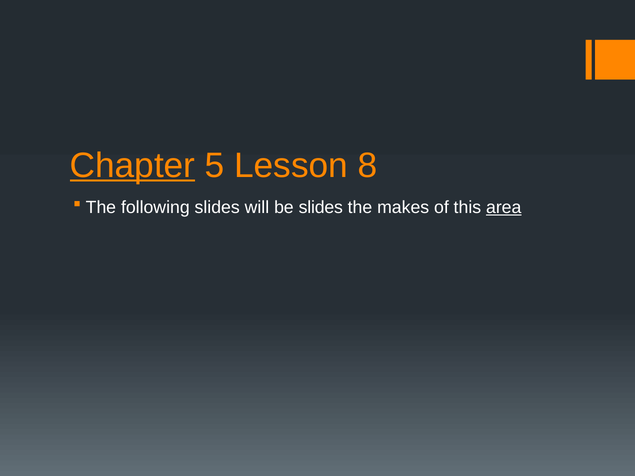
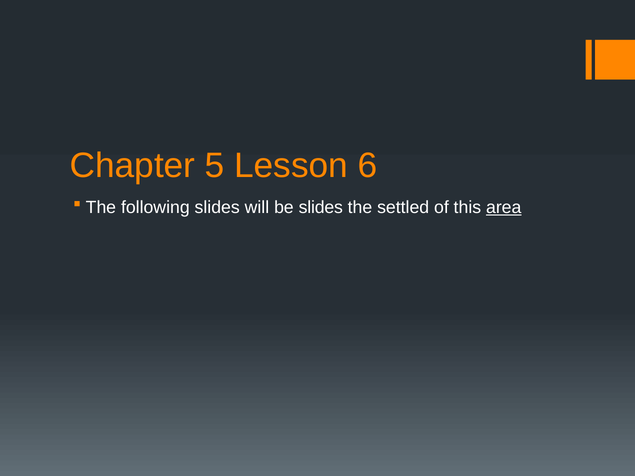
Chapter underline: present -> none
8: 8 -> 6
makes: makes -> settled
